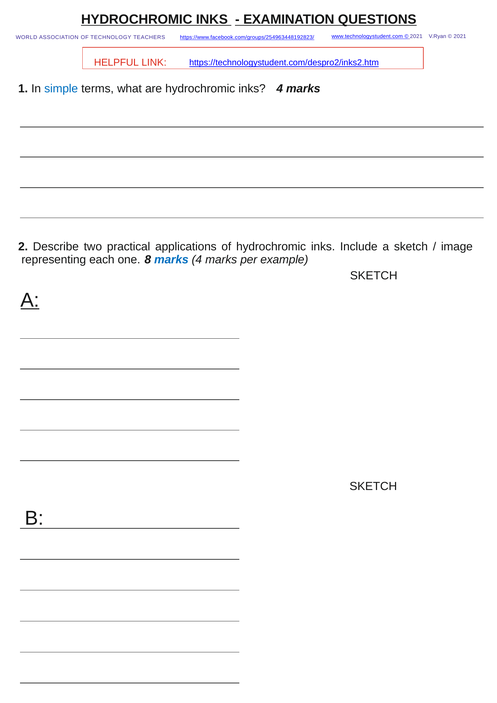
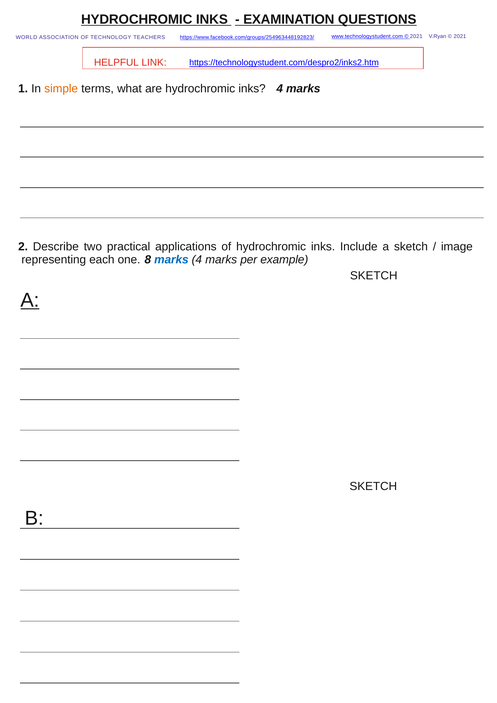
simple colour: blue -> orange
